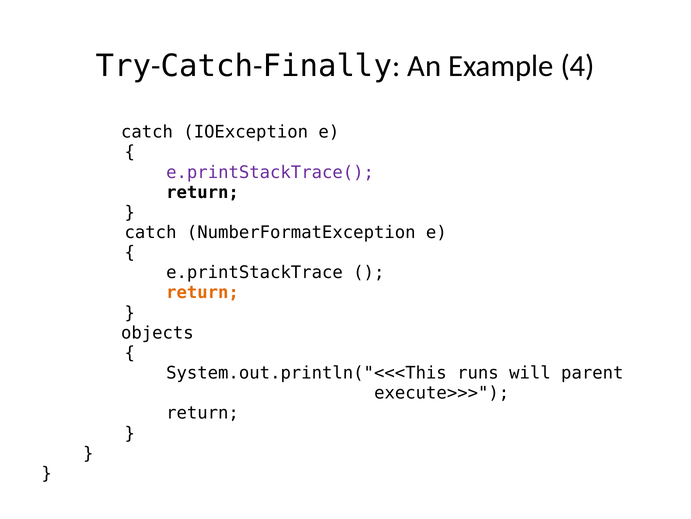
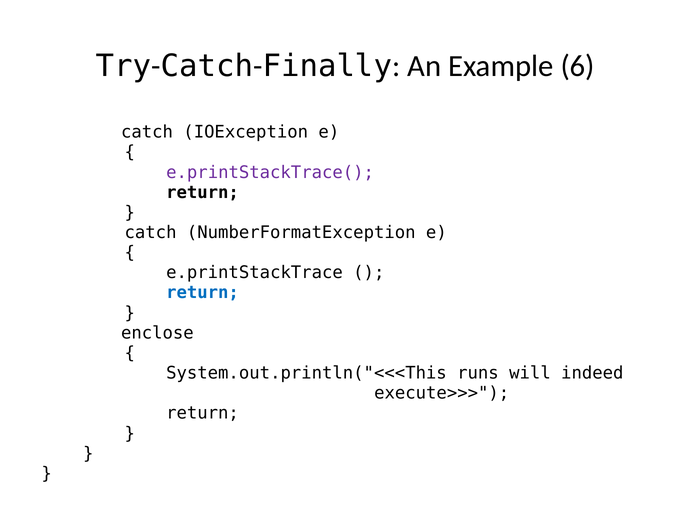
4: 4 -> 6
return at (203, 292) colour: orange -> blue
objects: objects -> enclose
parent: parent -> indeed
